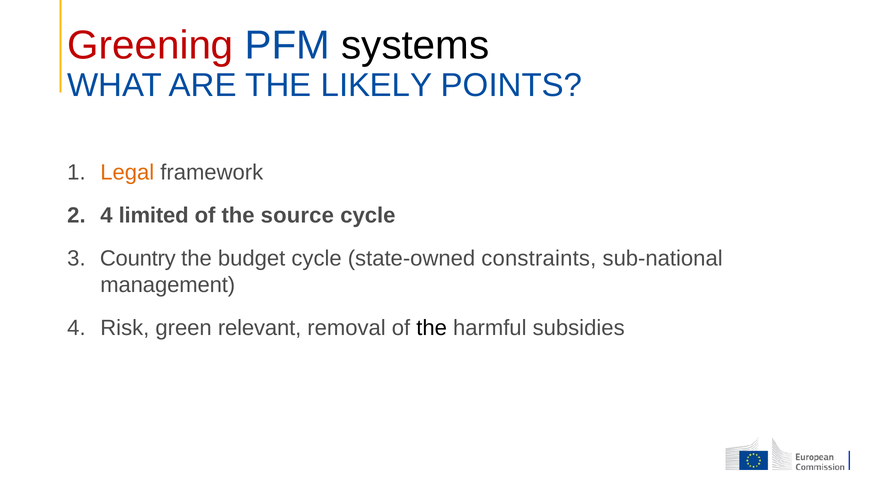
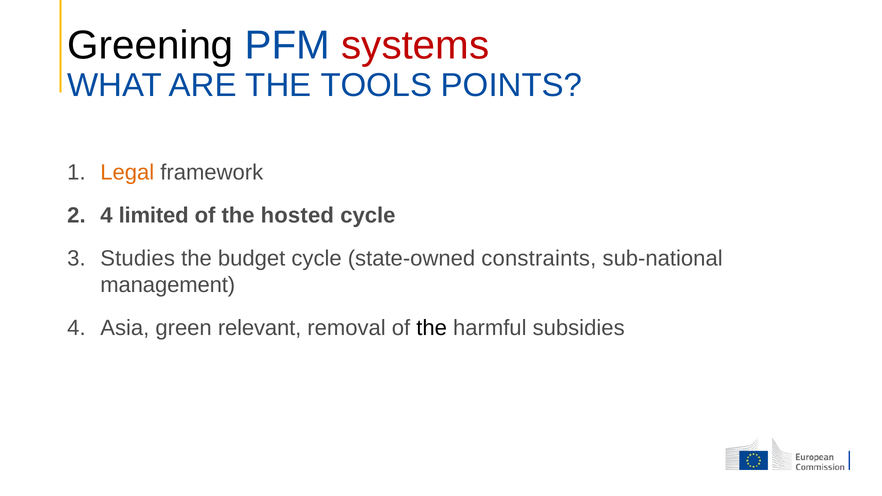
Greening colour: red -> black
systems colour: black -> red
LIKELY: LIKELY -> TOOLS
source: source -> hosted
Country: Country -> Studies
Risk: Risk -> Asia
